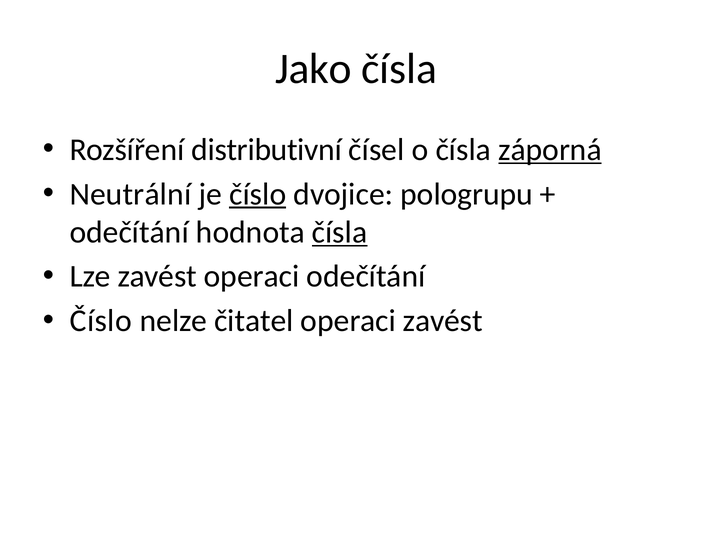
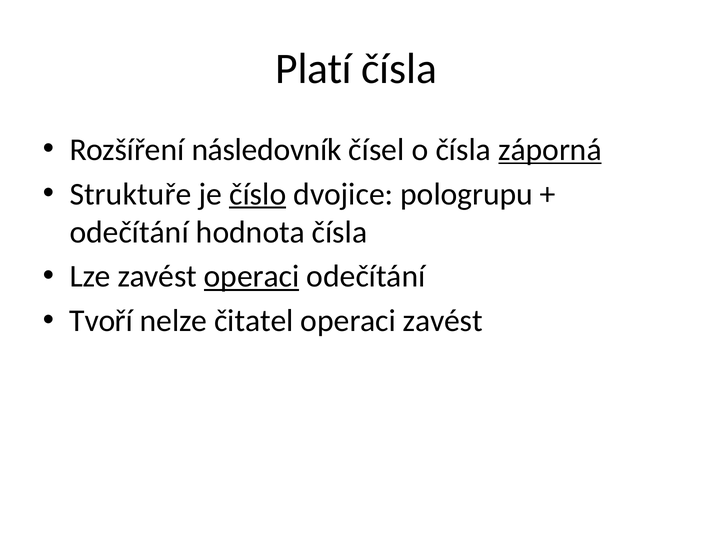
Jako: Jako -> Platí
distributivní: distributivní -> následovník
Neutrální: Neutrální -> Struktuře
čísla at (340, 232) underline: present -> none
operaci at (252, 276) underline: none -> present
Číslo at (101, 321): Číslo -> Tvoří
